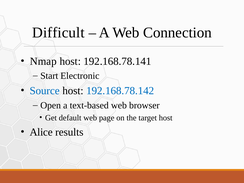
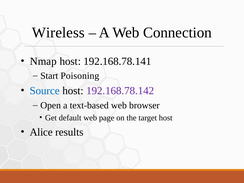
Difficult: Difficult -> Wireless
Electronic: Electronic -> Poisoning
192.168.78.142 colour: blue -> purple
